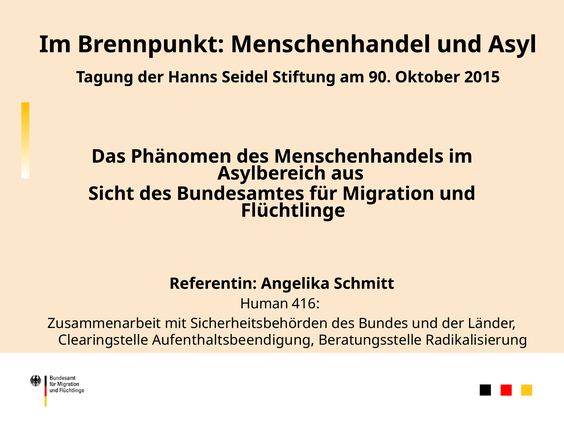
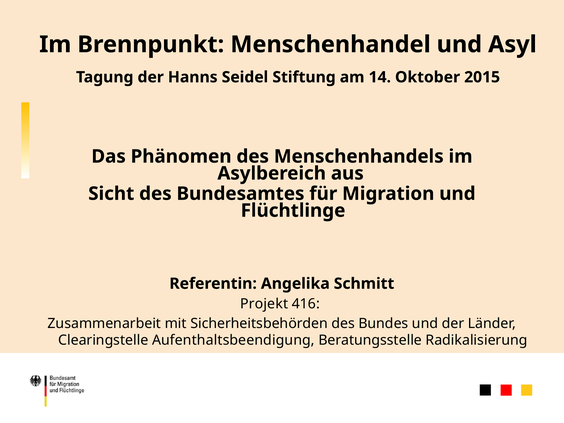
90: 90 -> 14
Human: Human -> Projekt
